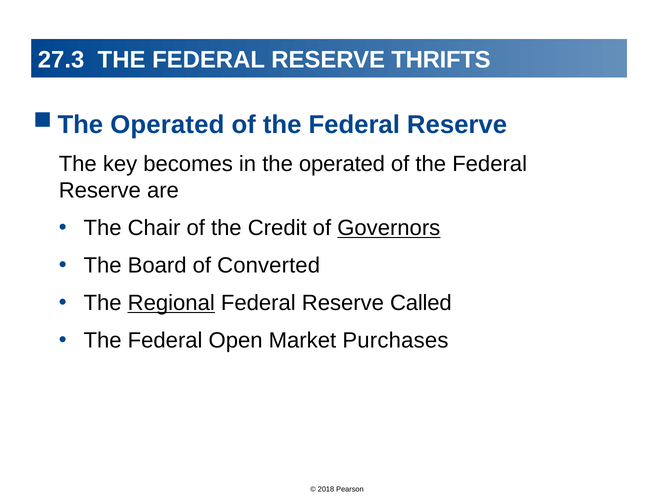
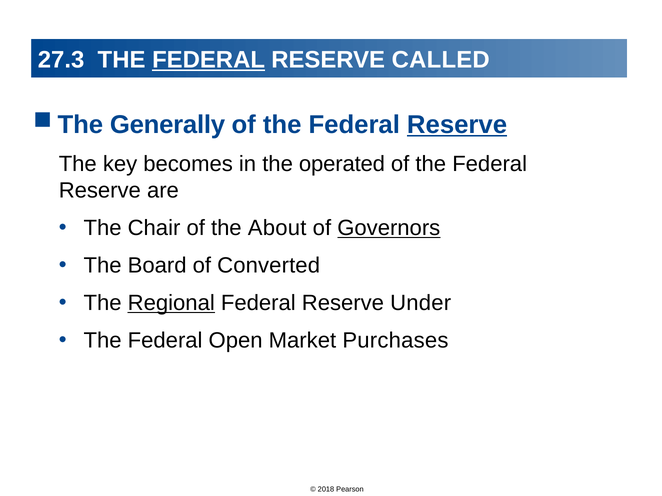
FEDERAL at (209, 60) underline: none -> present
THRIFTS: THRIFTS -> CALLED
Operated at (167, 125): Operated -> Generally
Reserve at (457, 125) underline: none -> present
Credit: Credit -> About
Called: Called -> Under
